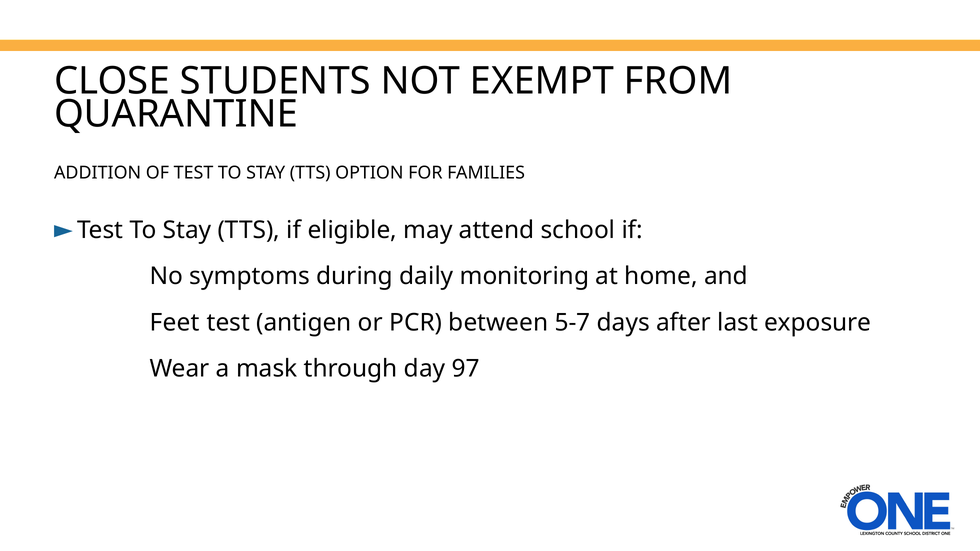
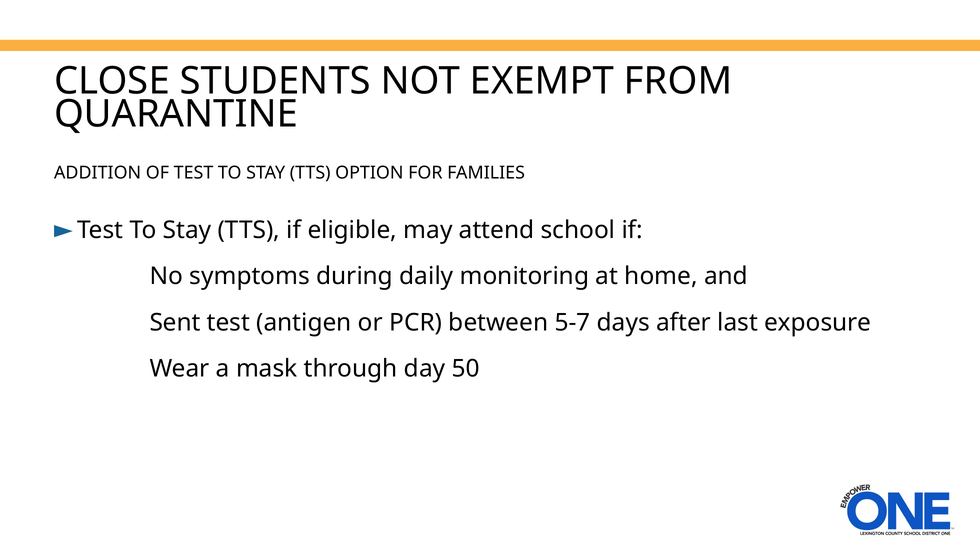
Feet: Feet -> Sent
97: 97 -> 50
